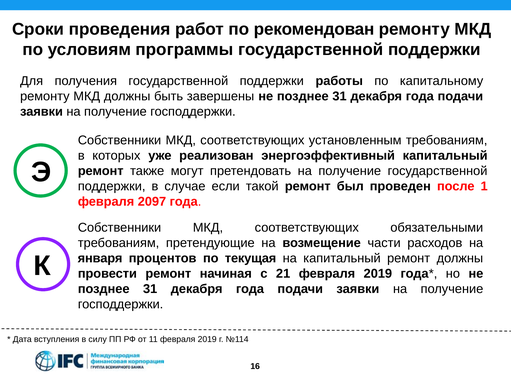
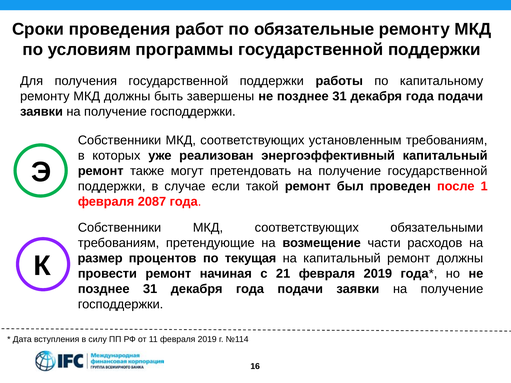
рекомендован: рекомендован -> обязательные
2097: 2097 -> 2087
января: января -> размер
